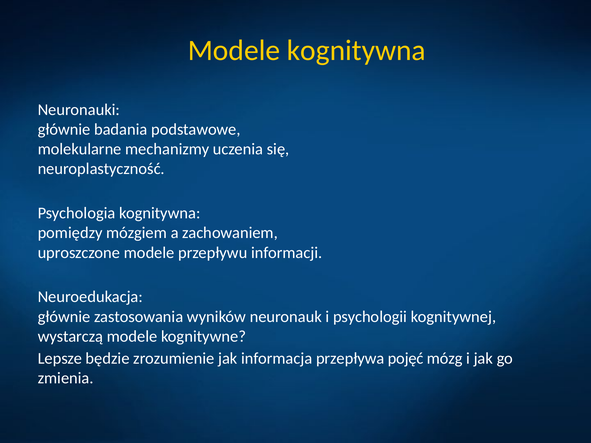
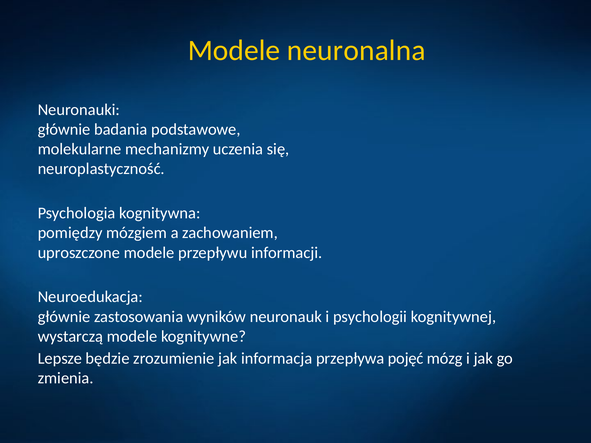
Modele kognitywna: kognitywna -> neuronalna
